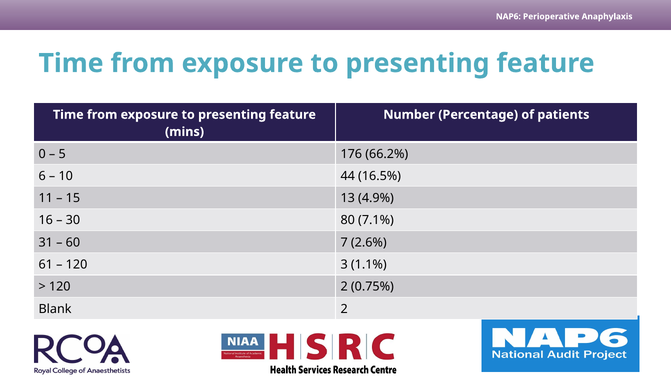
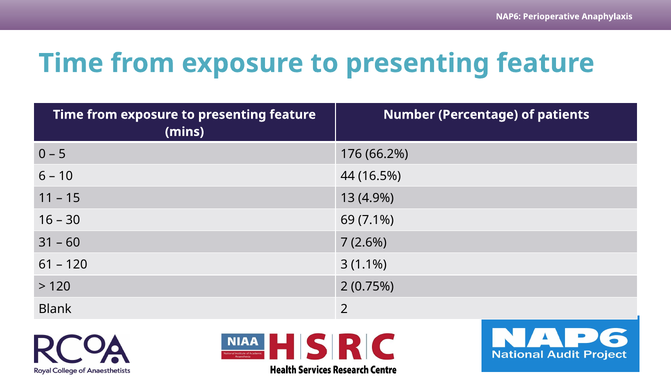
80: 80 -> 69
